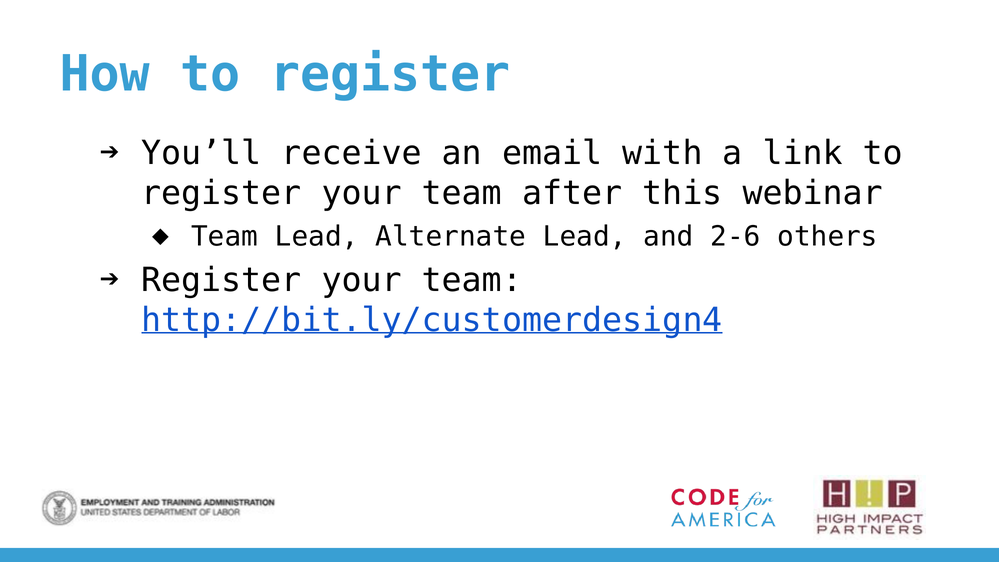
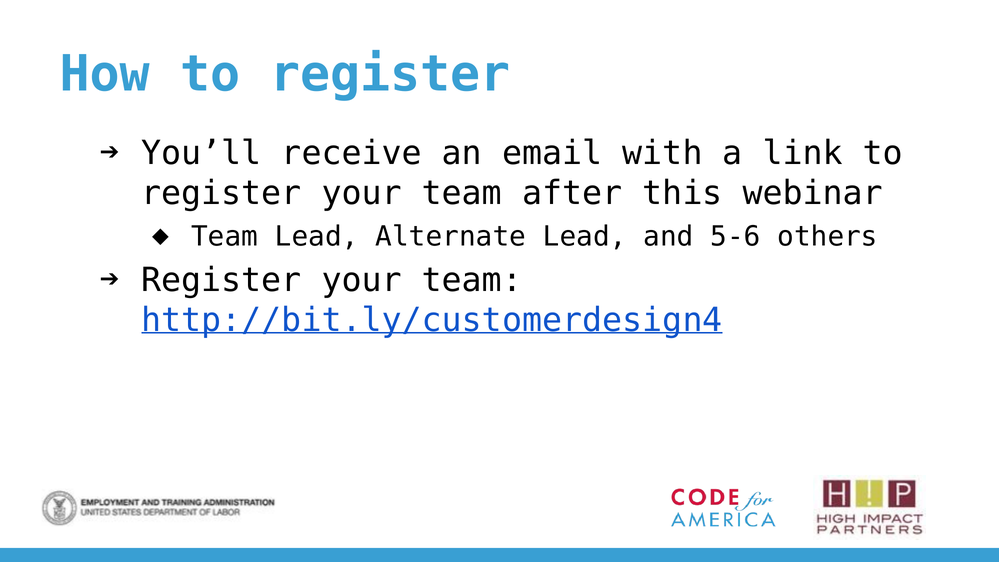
2-6: 2-6 -> 5-6
